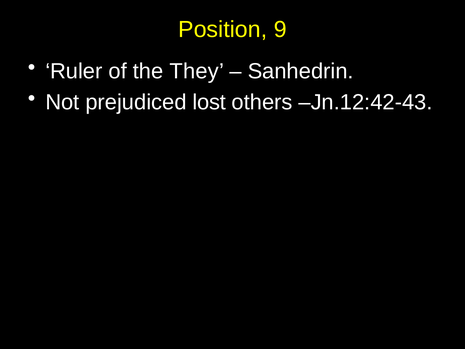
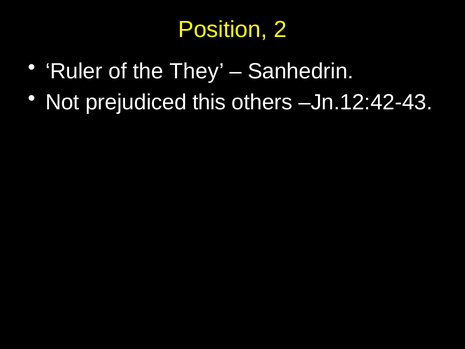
9: 9 -> 2
lost: lost -> this
